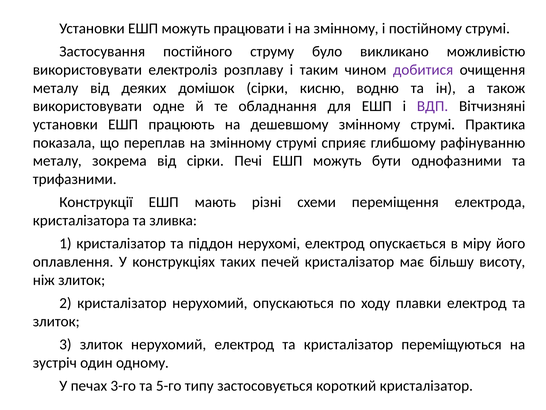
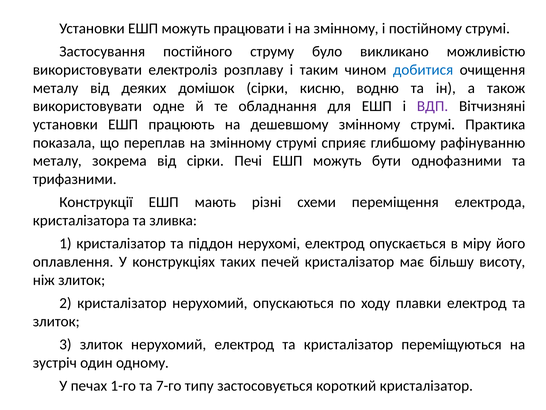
добитися colour: purple -> blue
3-го: 3-го -> 1-го
5-го: 5-го -> 7-го
